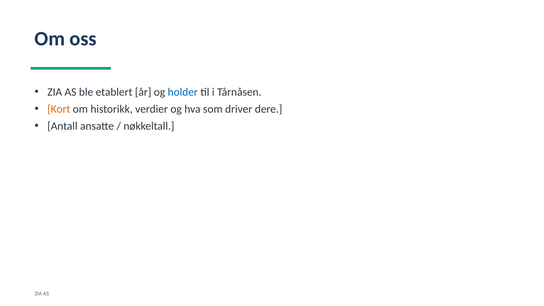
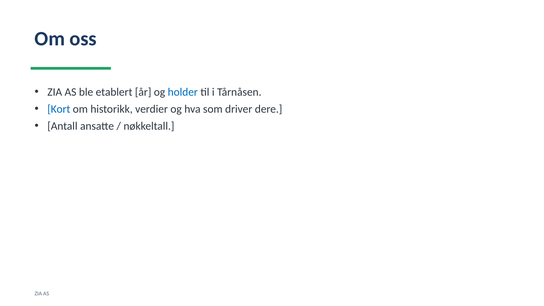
Kort colour: orange -> blue
